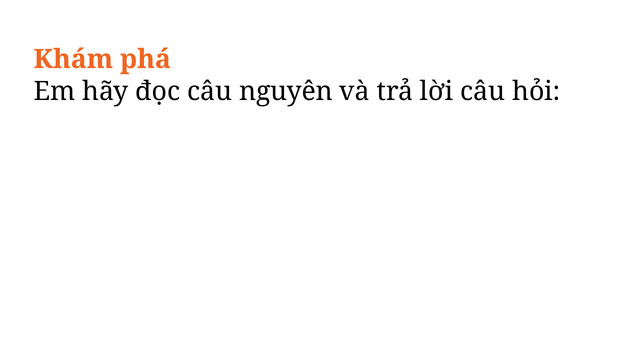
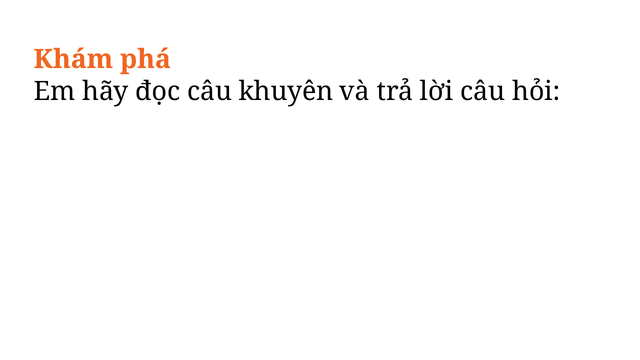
nguyên: nguyên -> khuyên
